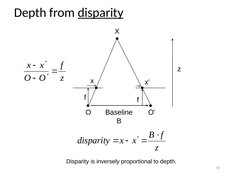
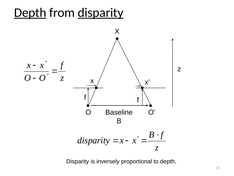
Depth at (30, 13) underline: none -> present
